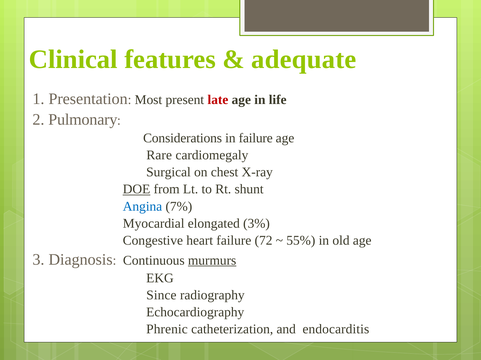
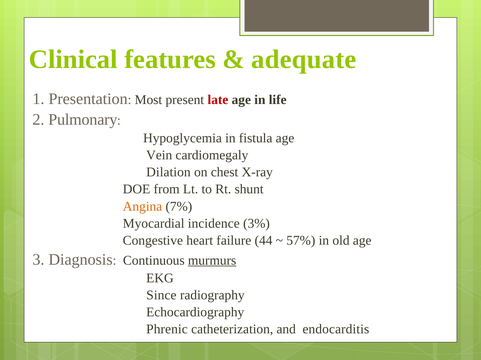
Considerations: Considerations -> Hypoglycemia
in failure: failure -> fistula
Rare: Rare -> Vein
Surgical: Surgical -> Dilation
DOE underline: present -> none
Angina colour: blue -> orange
elongated: elongated -> incidence
72: 72 -> 44
55%: 55% -> 57%
